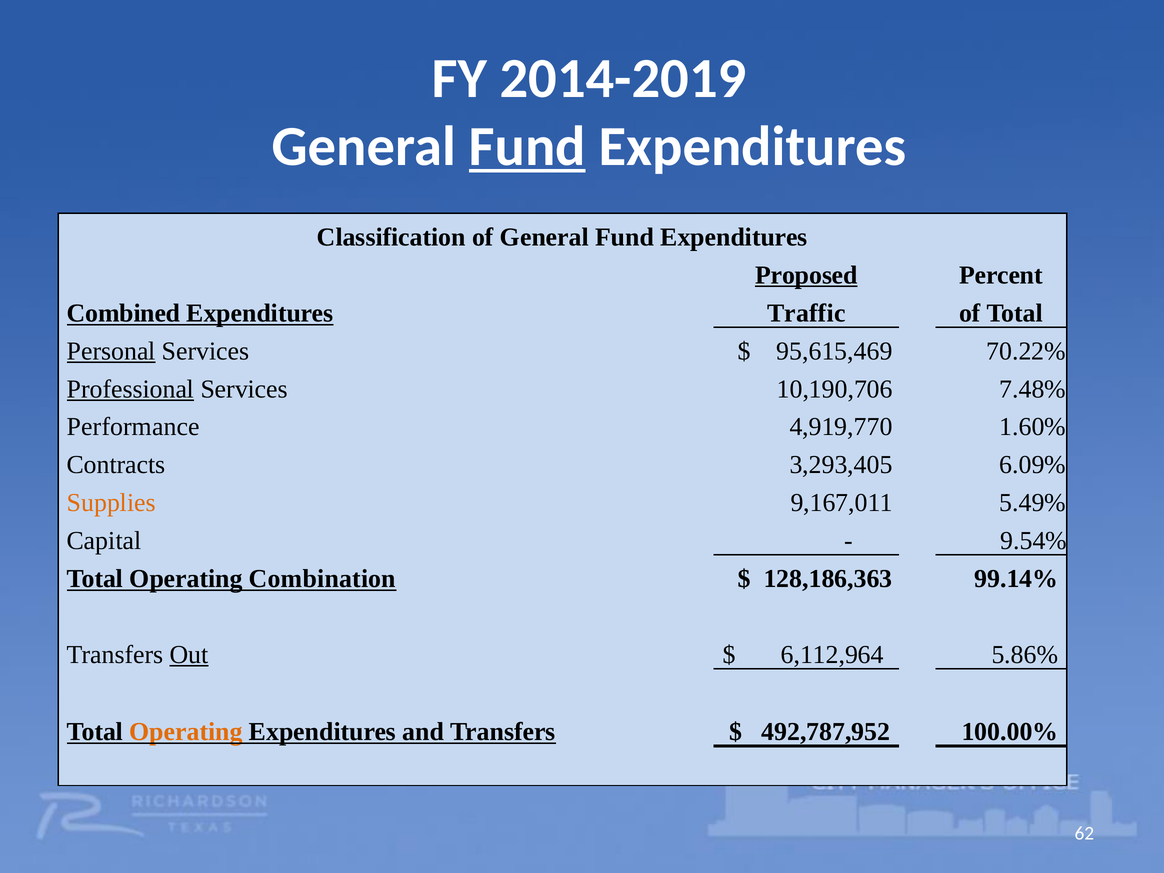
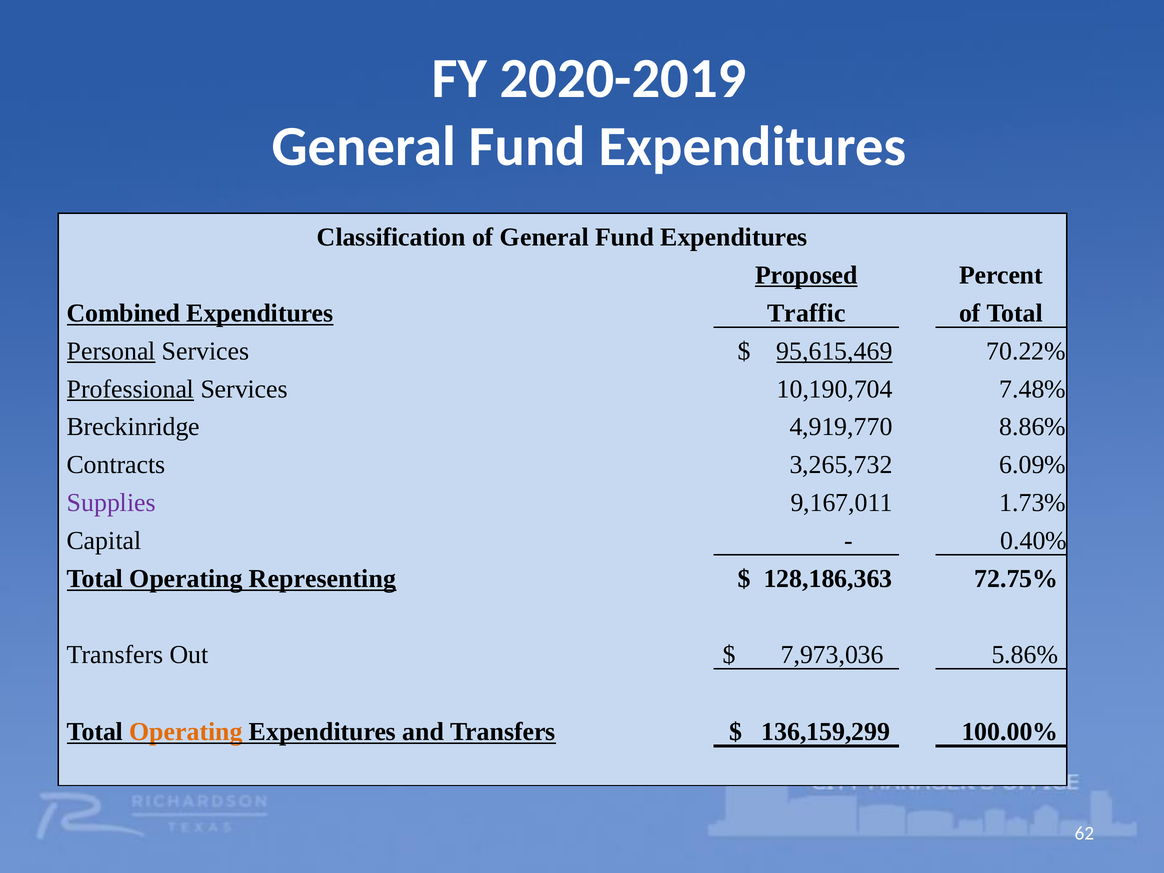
2014-2019: 2014-2019 -> 2020-2019
Fund at (527, 147) underline: present -> none
95,615,469 underline: none -> present
10,190,706: 10,190,706 -> 10,190,704
Performance: Performance -> Breckinridge
1.60%: 1.60% -> 8.86%
3,293,405: 3,293,405 -> 3,265,732
Supplies colour: orange -> purple
5.49%: 5.49% -> 1.73%
9.54%: 9.54% -> 0.40%
Combination: Combination -> Representing
99.14%: 99.14% -> 72.75%
Out underline: present -> none
6,112,964: 6,112,964 -> 7,973,036
492,787,952: 492,787,952 -> 136,159,299
